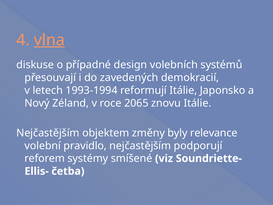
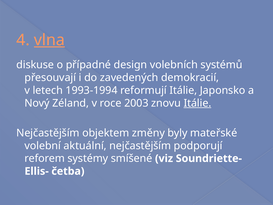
2065: 2065 -> 2003
Itálie at (197, 103) underline: none -> present
relevance: relevance -> mateřské
pravidlo: pravidlo -> aktuální
